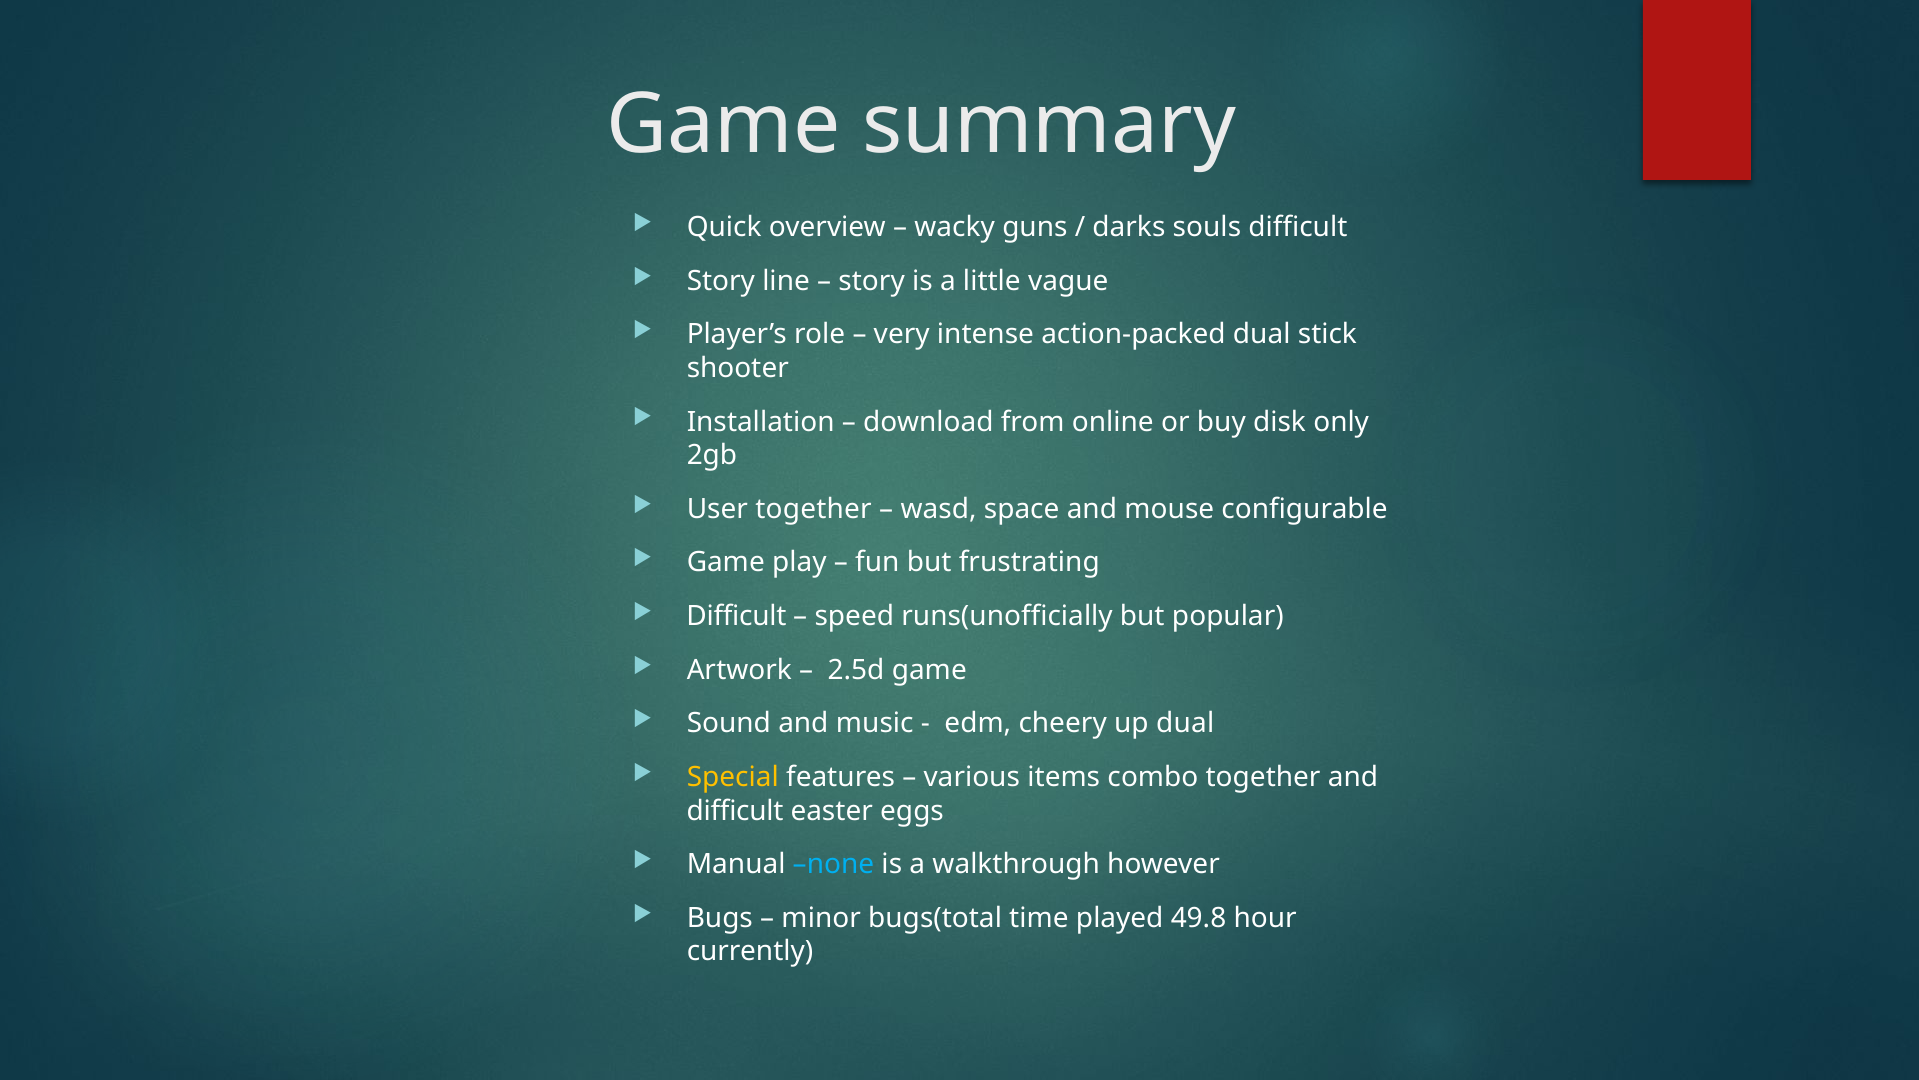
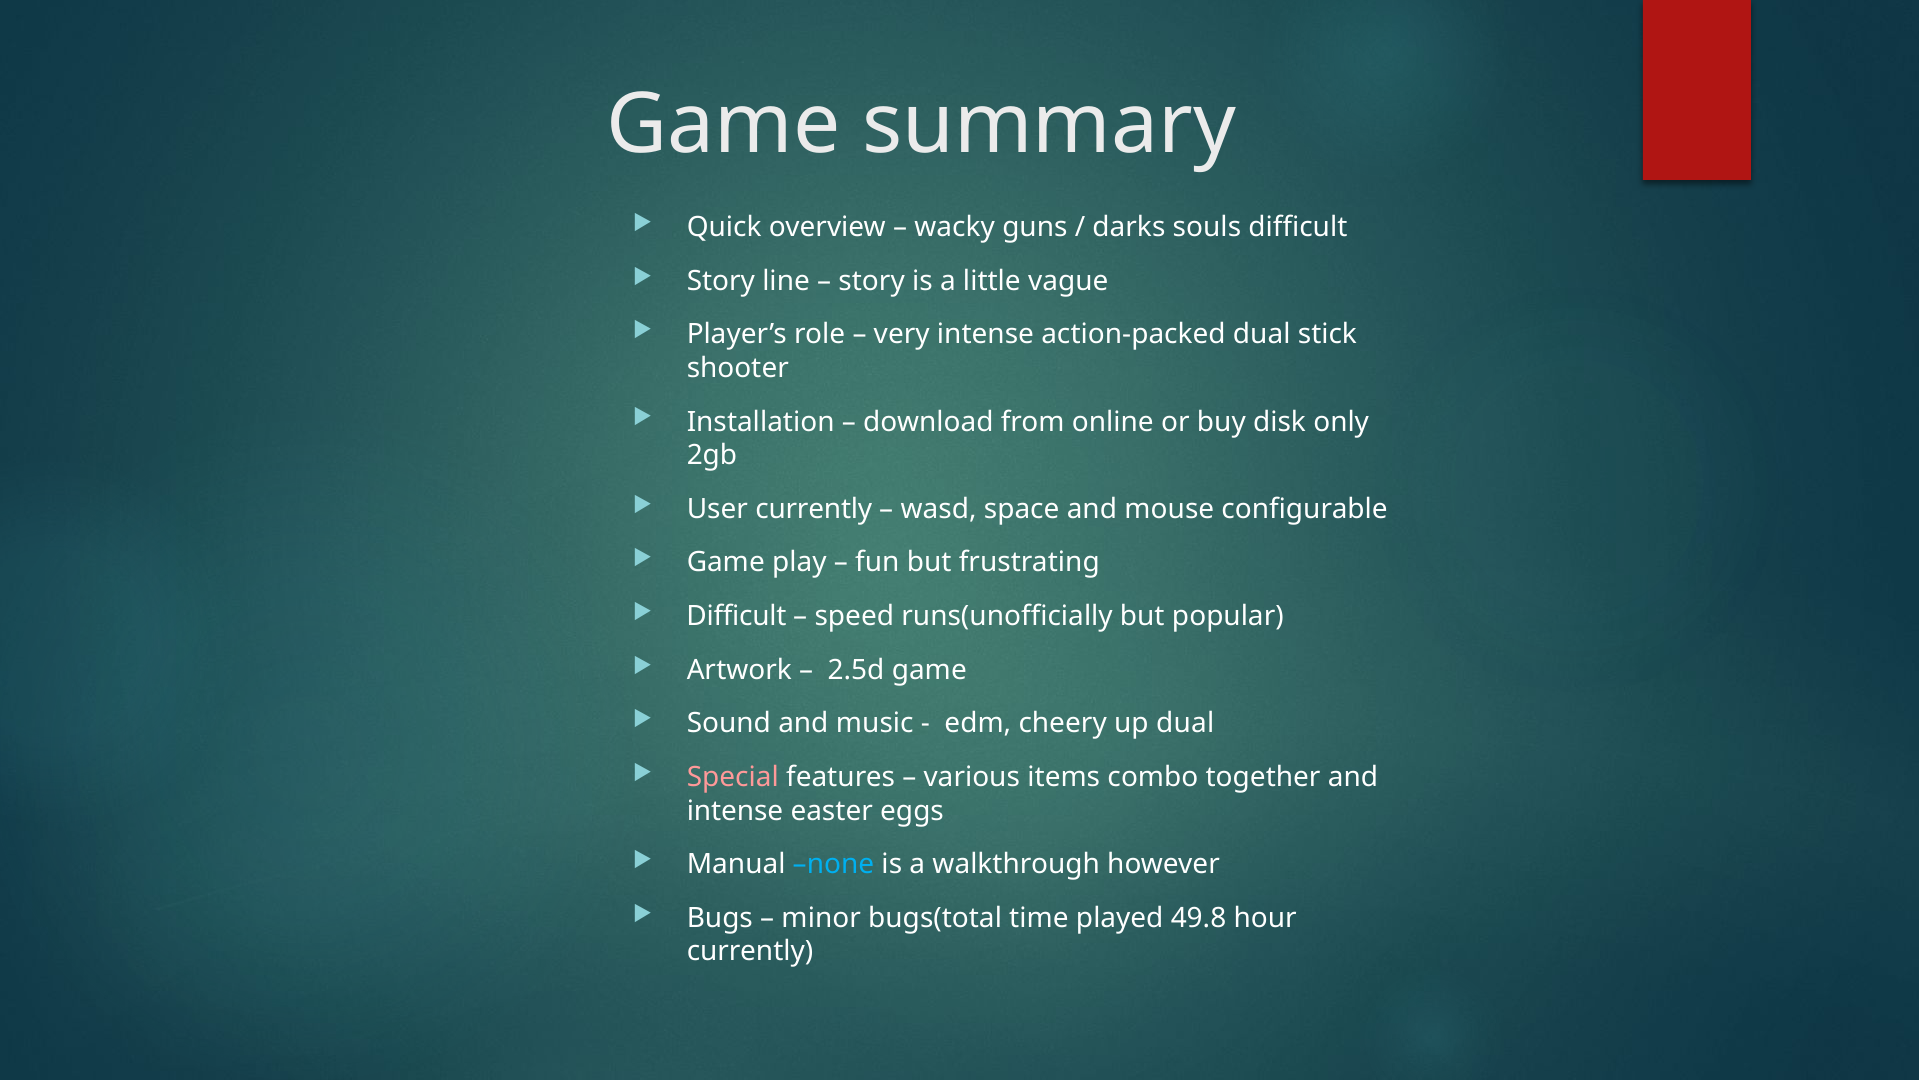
User together: together -> currently
Special colour: yellow -> pink
difficult at (735, 810): difficult -> intense
